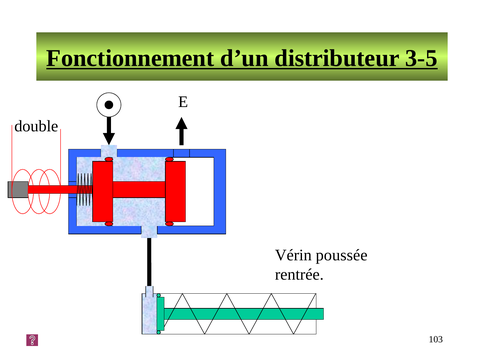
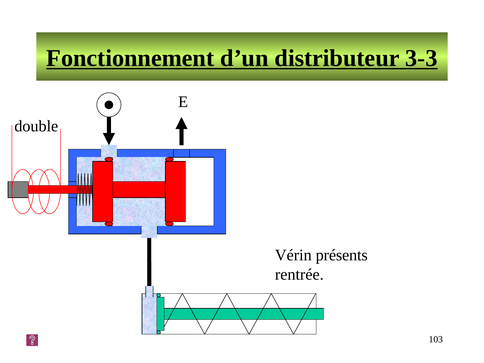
3-5: 3-5 -> 3-3
poussée: poussée -> présents
